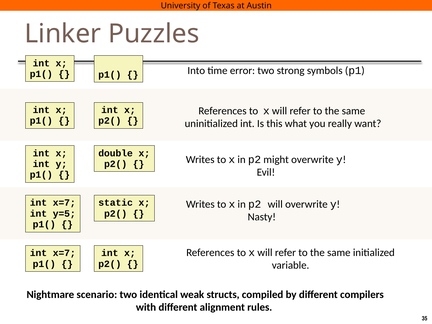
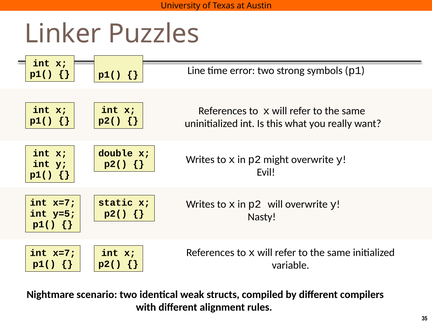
Into: Into -> Line
